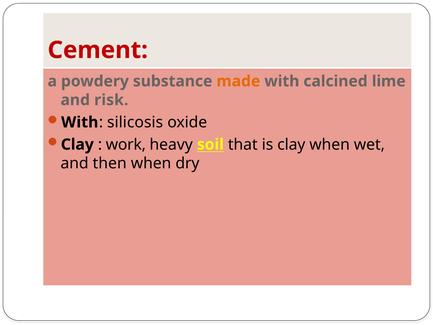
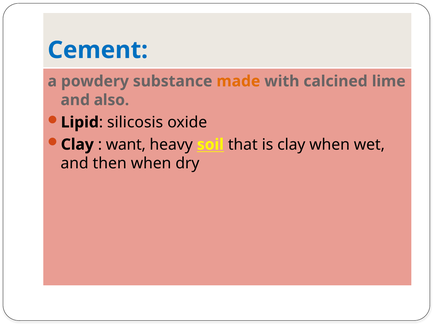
Cement colour: red -> blue
risk: risk -> also
With at (80, 122): With -> Lipid
work: work -> want
